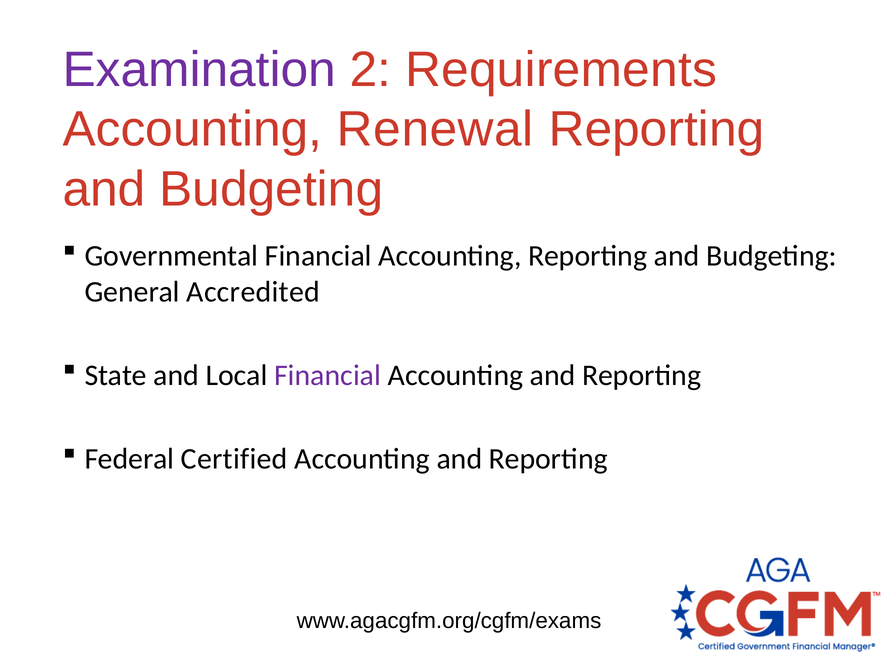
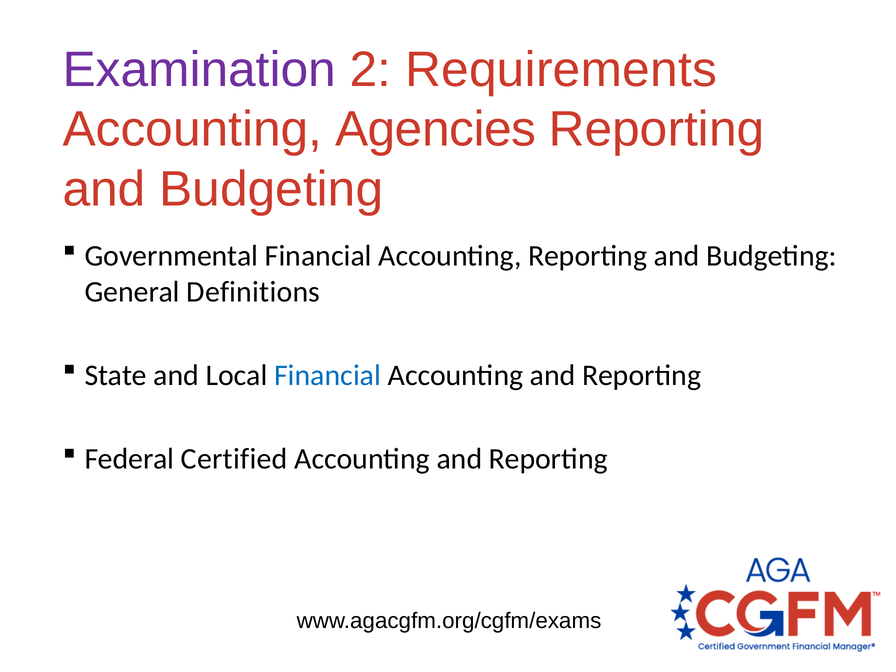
Renewal: Renewal -> Agencies
Accredited: Accredited -> Definitions
Financial at (328, 375) colour: purple -> blue
